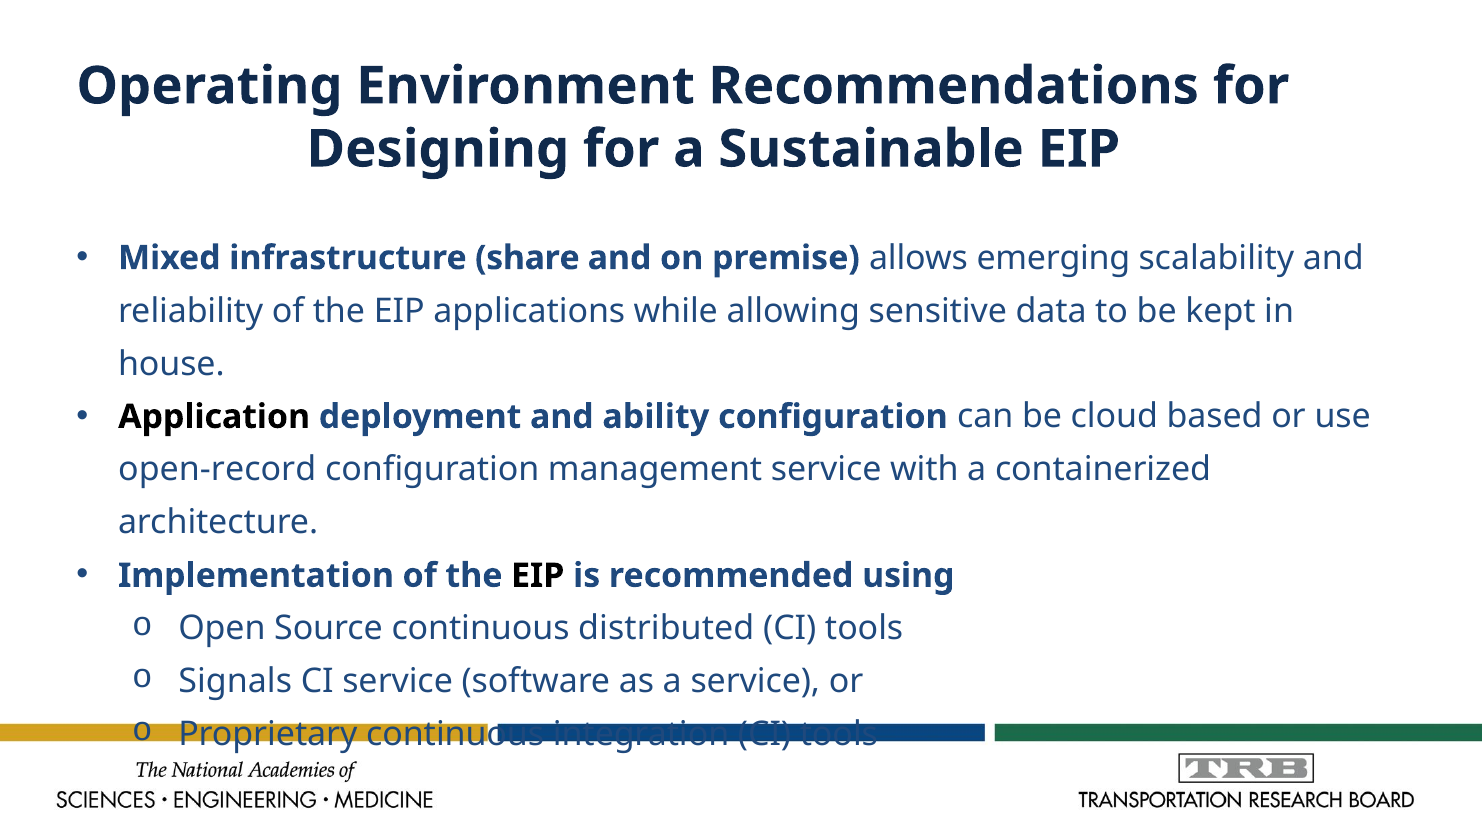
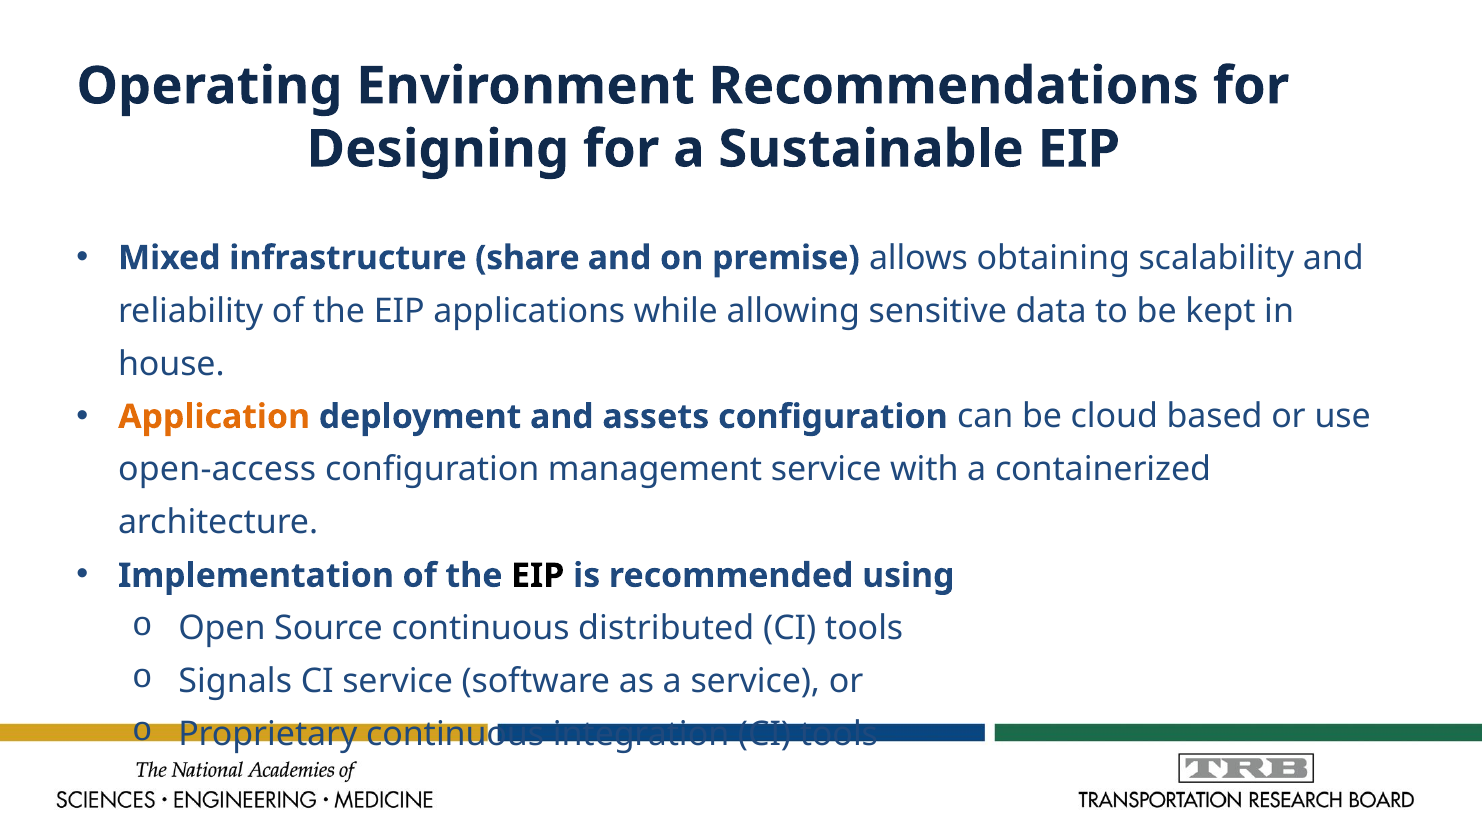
emerging: emerging -> obtaining
Application colour: black -> orange
ability: ability -> assets
open-record: open-record -> open-access
